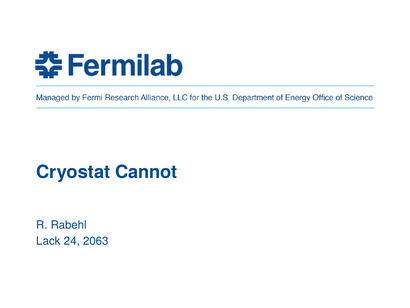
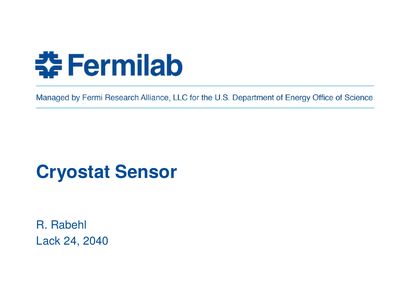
Cannot: Cannot -> Sensor
2063: 2063 -> 2040
